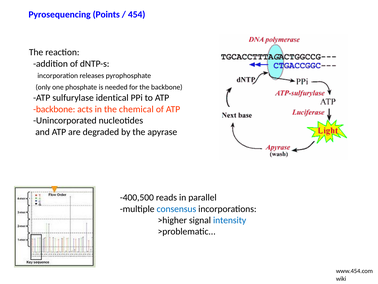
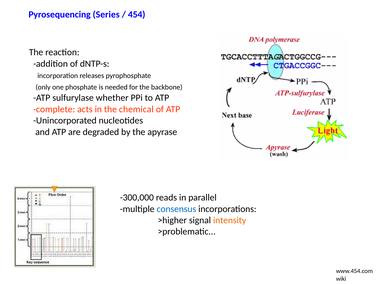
Points: Points -> Series
identical: identical -> whether
backbone at (54, 109): backbone -> complete
-400,500: -400,500 -> -300,000
intensity colour: blue -> orange
